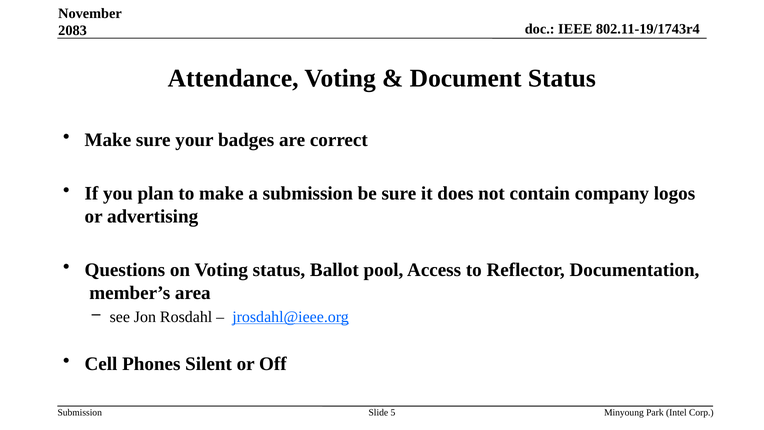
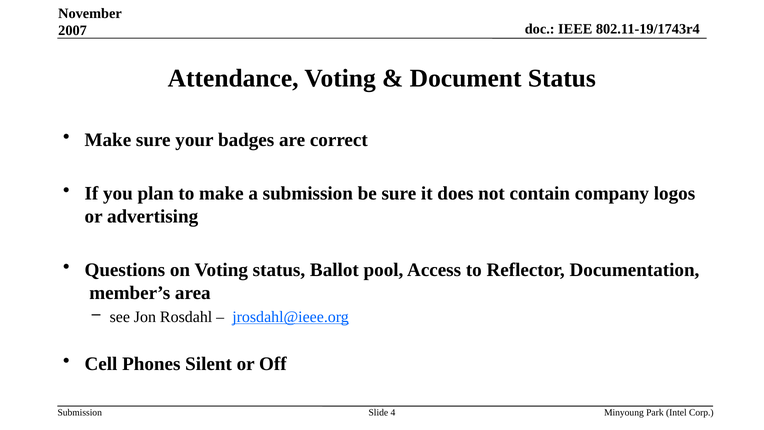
2083: 2083 -> 2007
5: 5 -> 4
